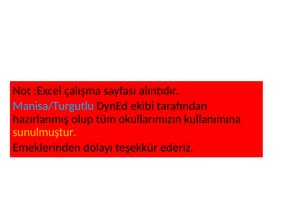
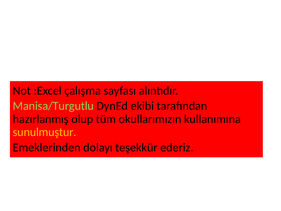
Manisa/Turgutlu colour: light blue -> light green
